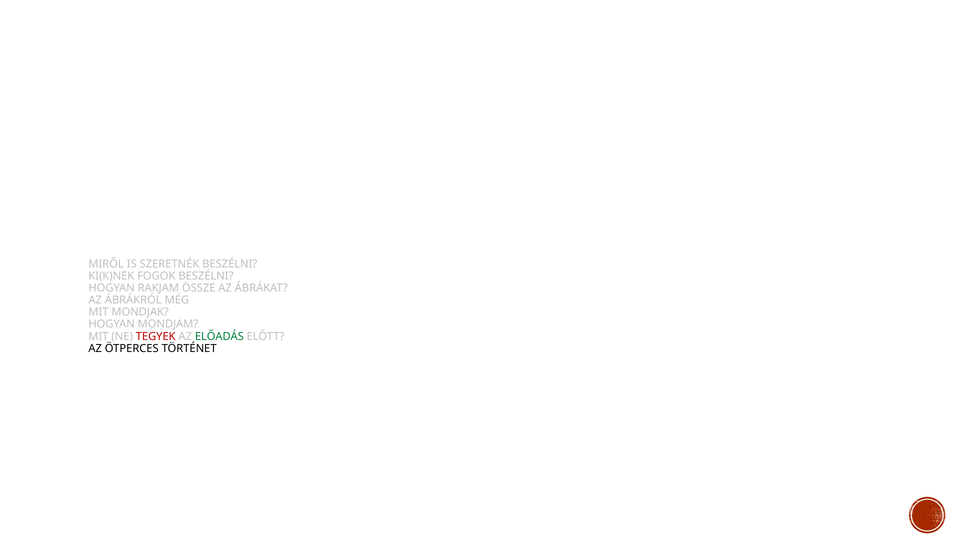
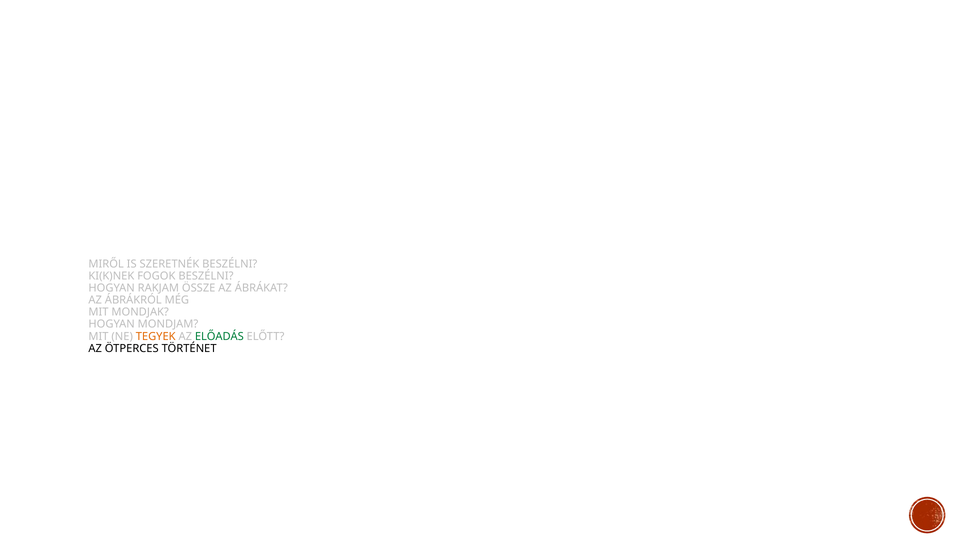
TEGYEK colour: red -> orange
